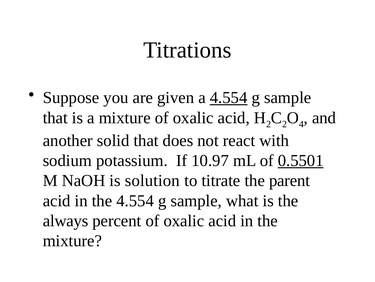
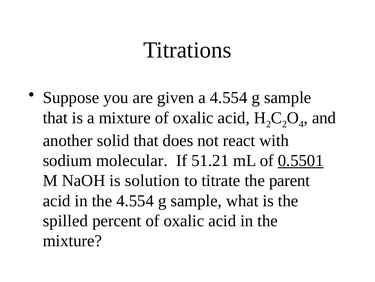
4.554 at (229, 97) underline: present -> none
potassium: potassium -> molecular
10.97: 10.97 -> 51.21
always: always -> spilled
